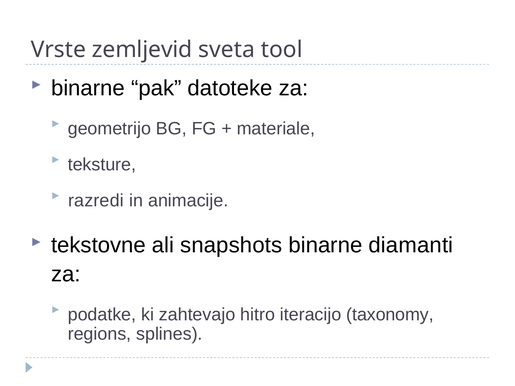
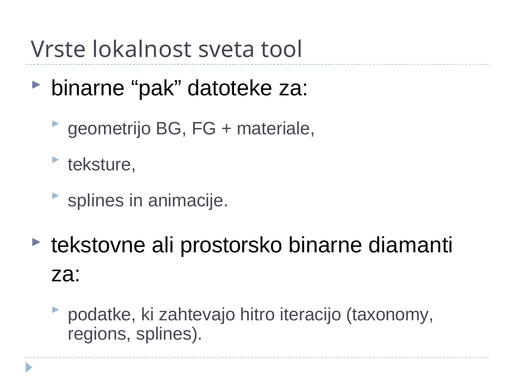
zemljevid: zemljevid -> lokalnost
razredi at (96, 201): razredi -> splines
snapshots: snapshots -> prostorsko
